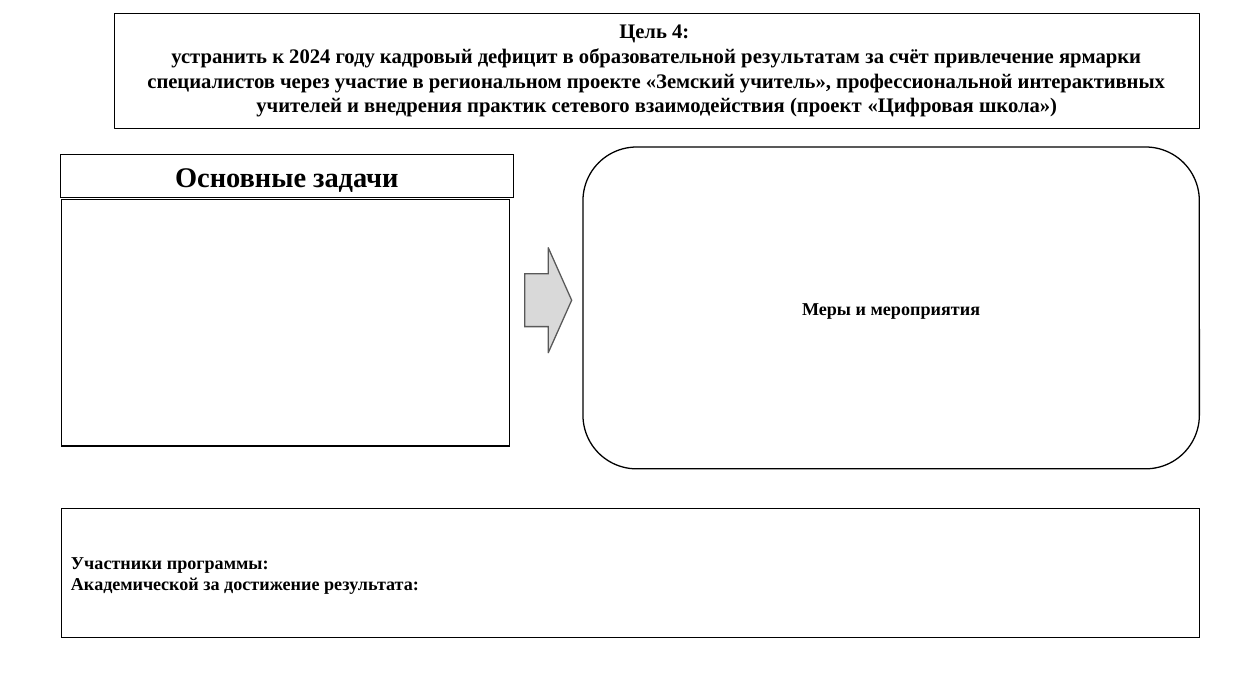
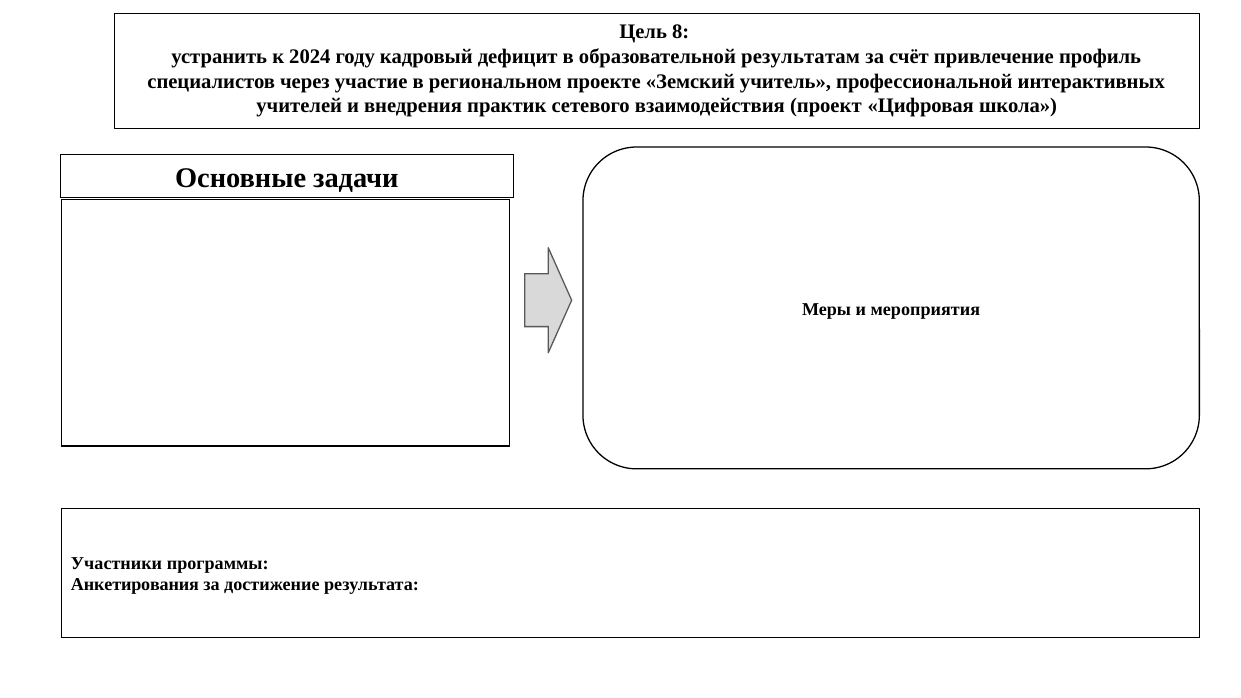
4: 4 -> 8
ярмарки: ярмарки -> профиль
Академической: Академической -> Анкетирования
